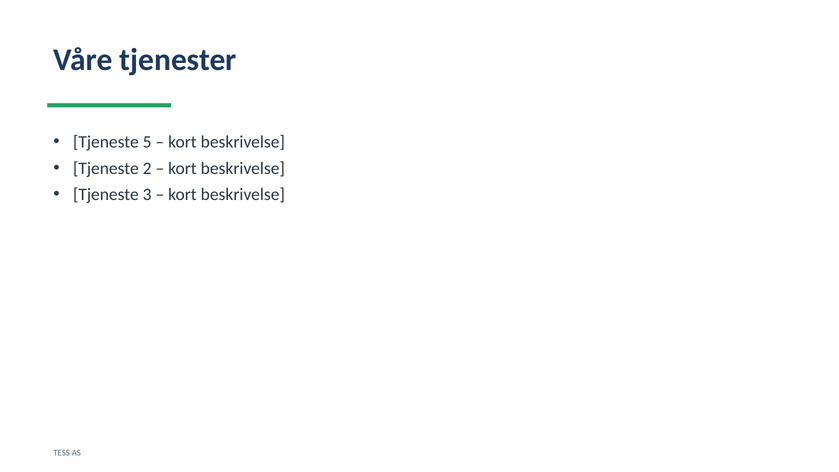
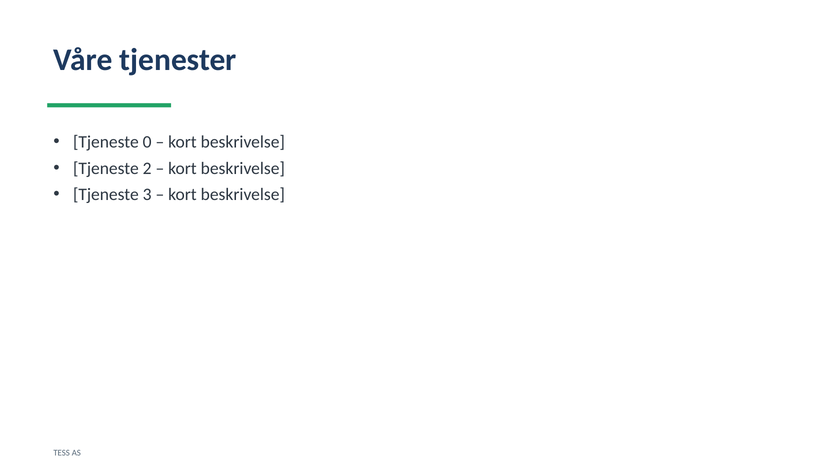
5: 5 -> 0
